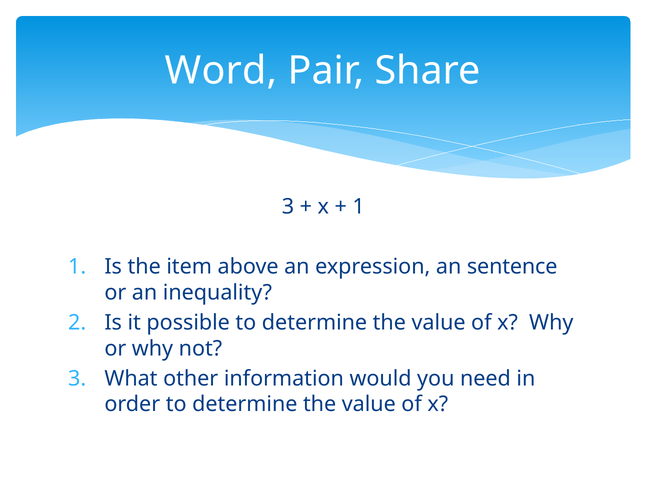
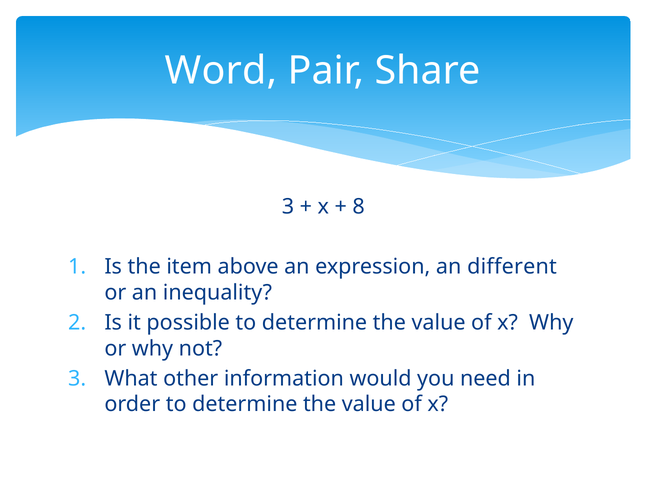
1 at (359, 207): 1 -> 8
sentence: sentence -> different
